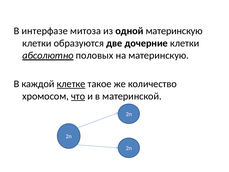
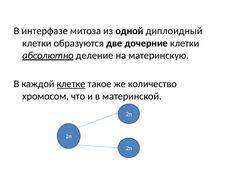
одной материнскую: материнскую -> диплоидный
половых: половых -> деление
что underline: present -> none
